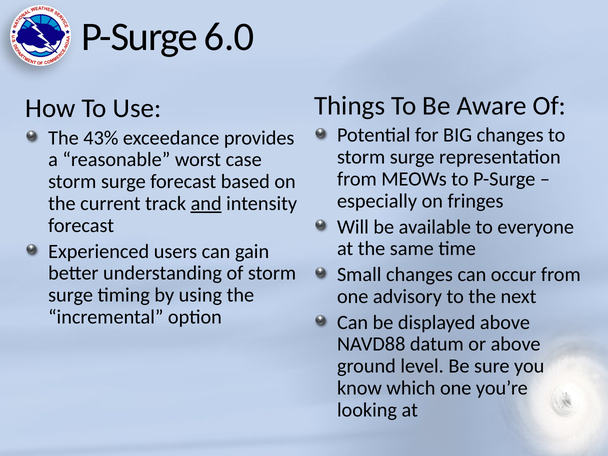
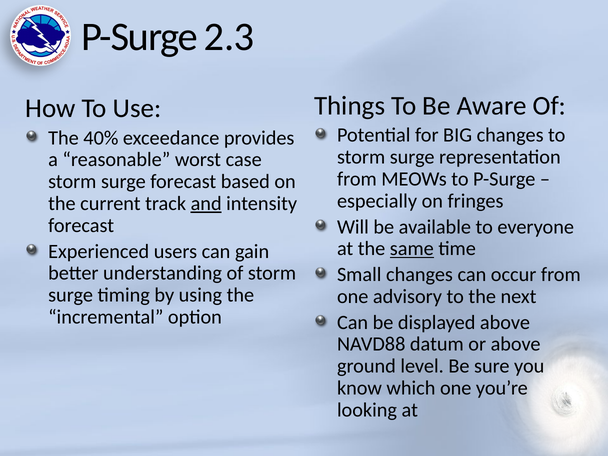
6.0: 6.0 -> 2.3
43%: 43% -> 40%
same underline: none -> present
